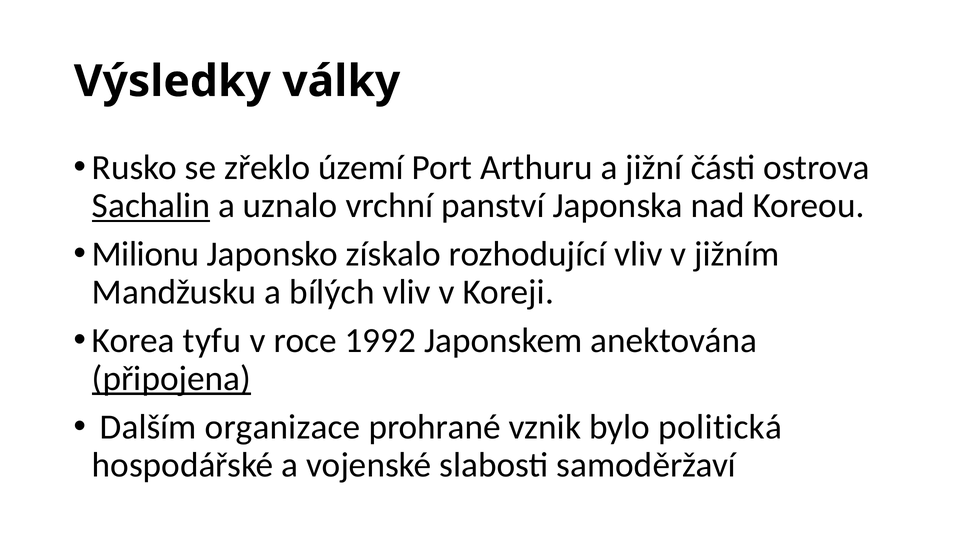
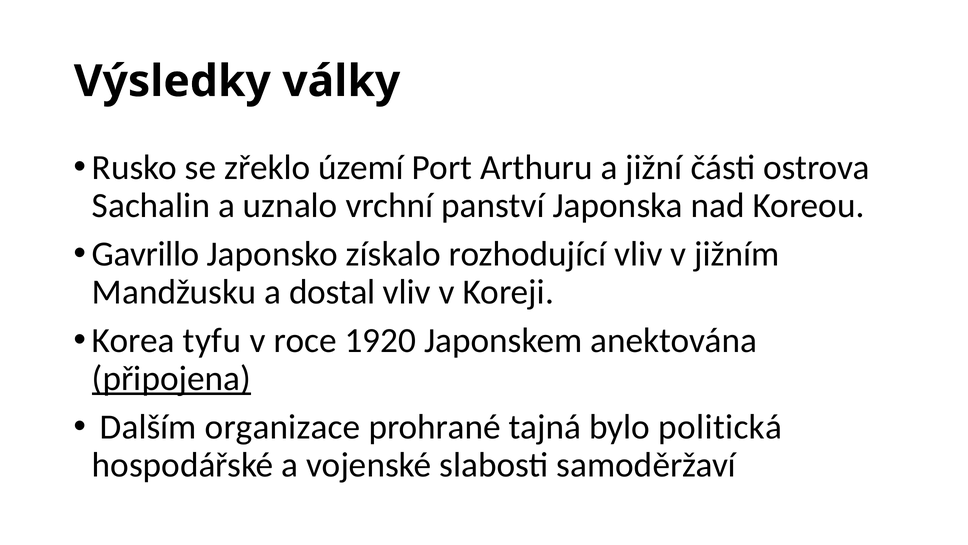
Sachalin underline: present -> none
Milionu: Milionu -> Gavrillo
bílých: bílých -> dostal
1992: 1992 -> 1920
vznik: vznik -> tajná
